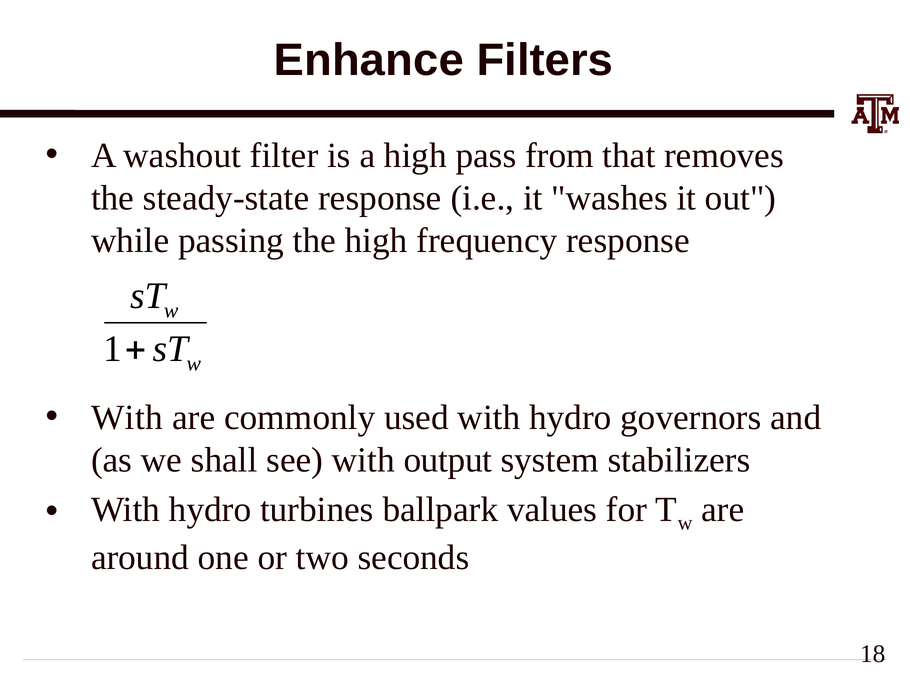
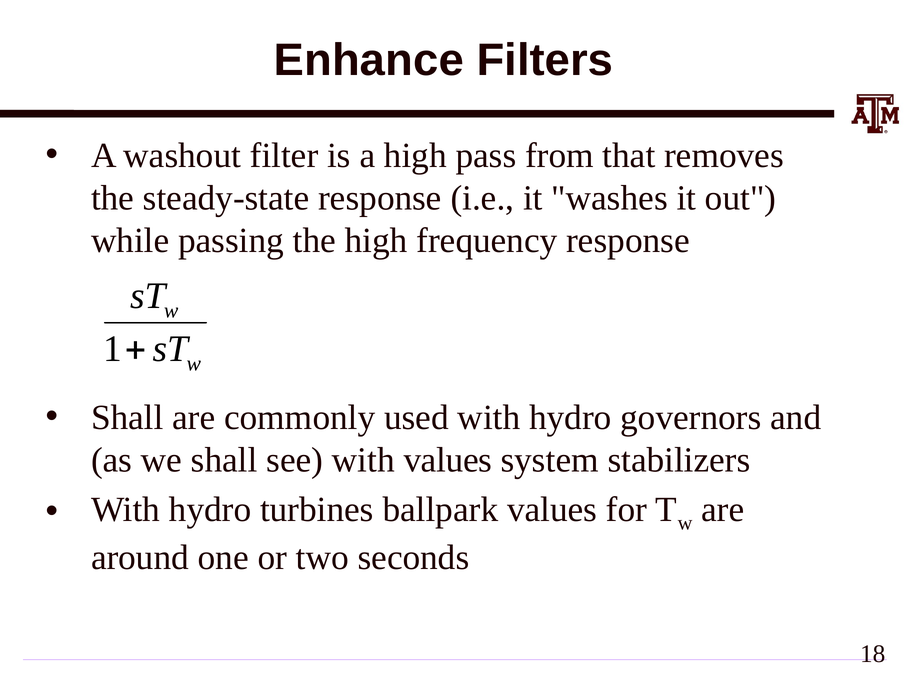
With at (127, 418): With -> Shall
with output: output -> values
